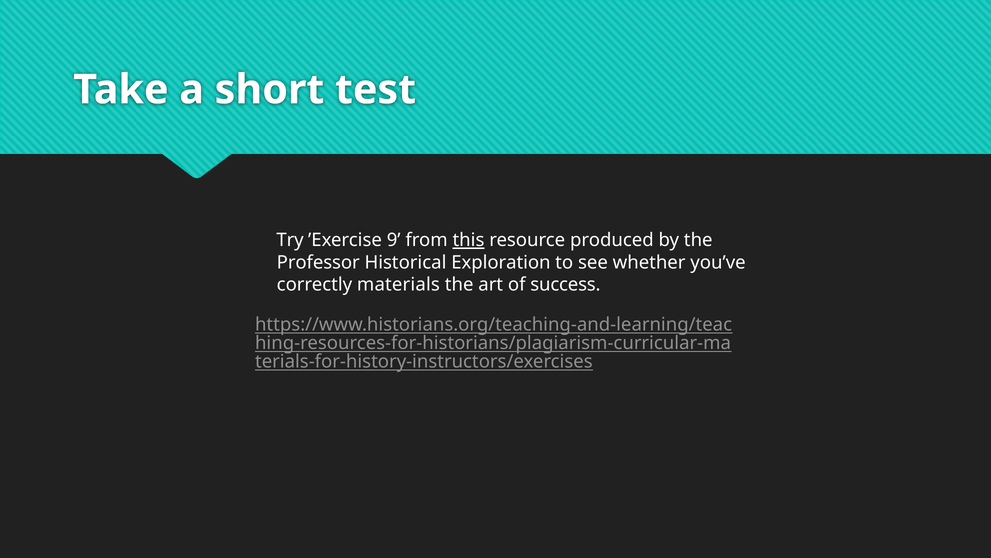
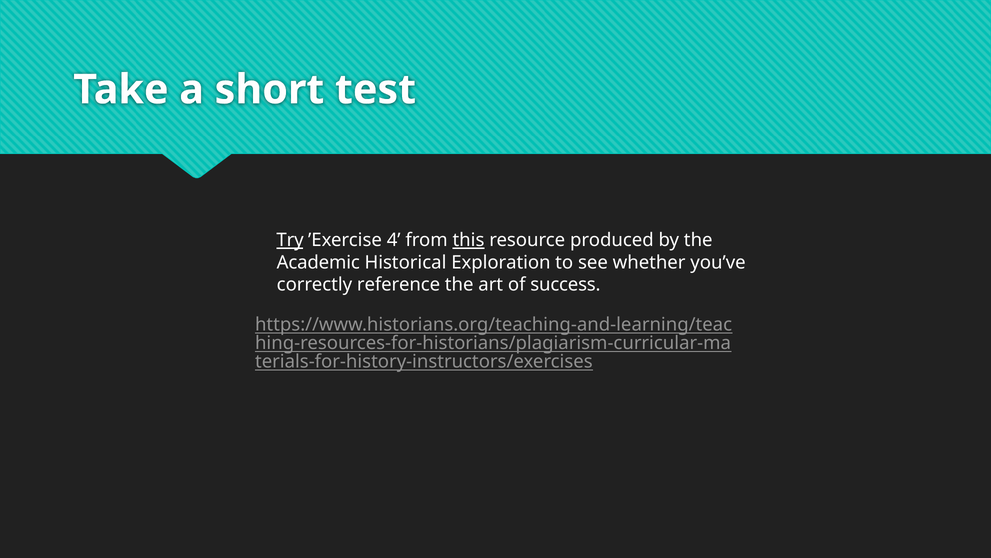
Try underline: none -> present
9: 9 -> 4
Professor: Professor -> Academic
materials: materials -> reference
